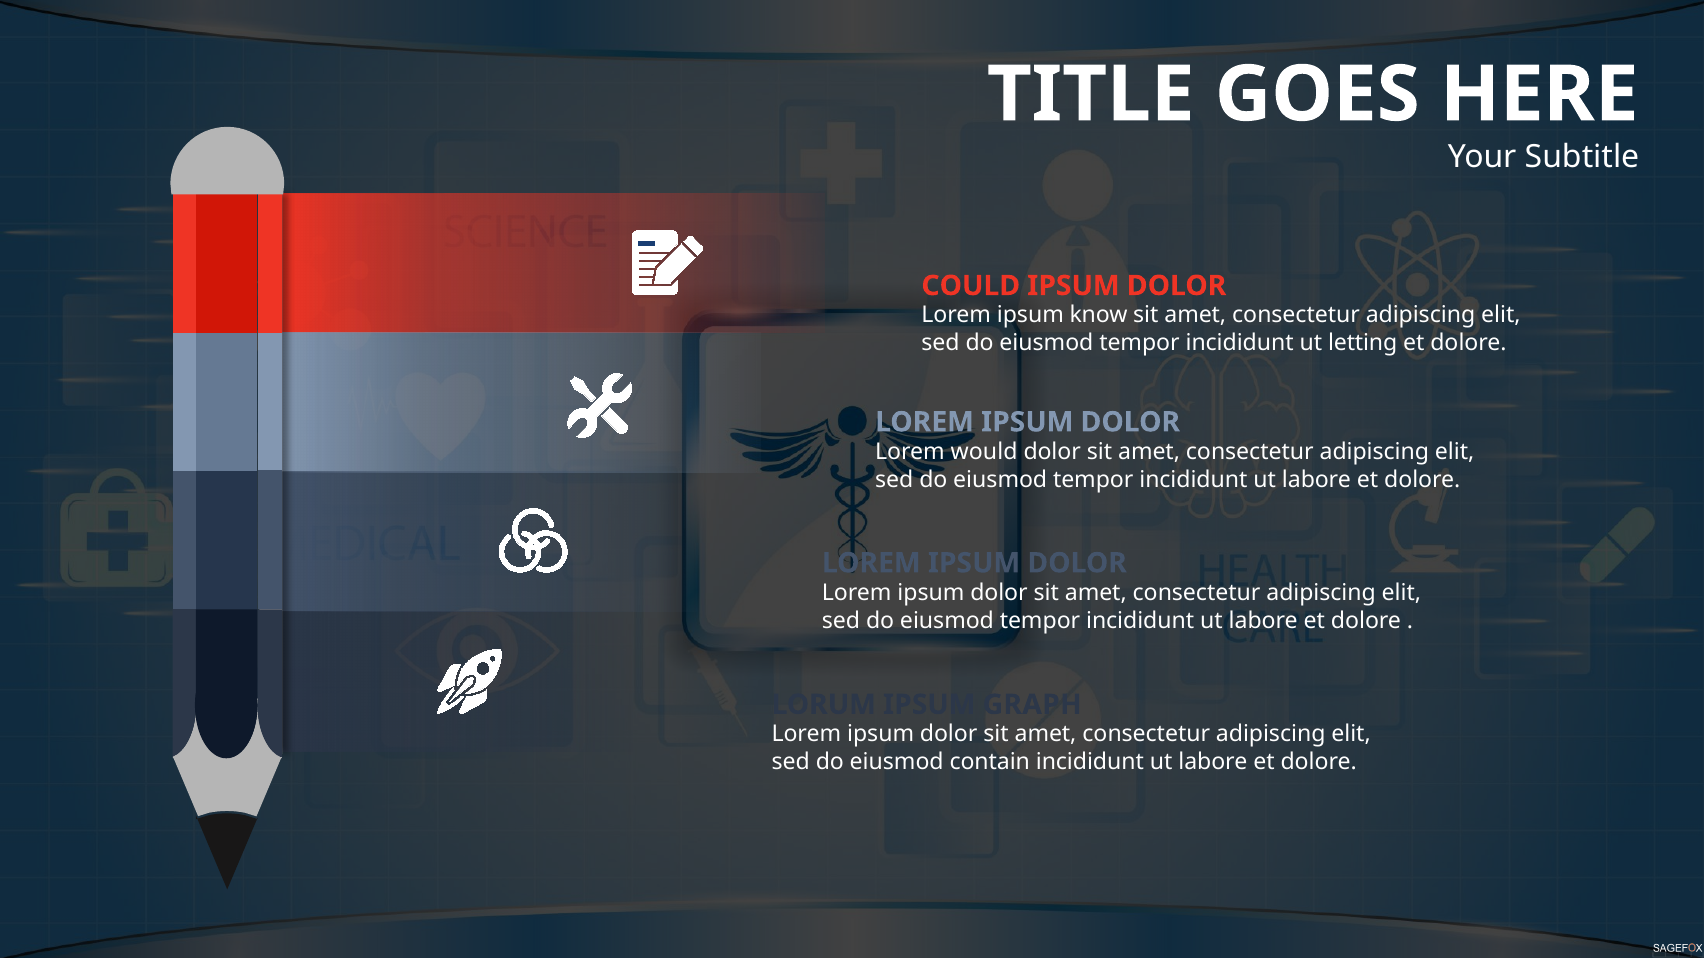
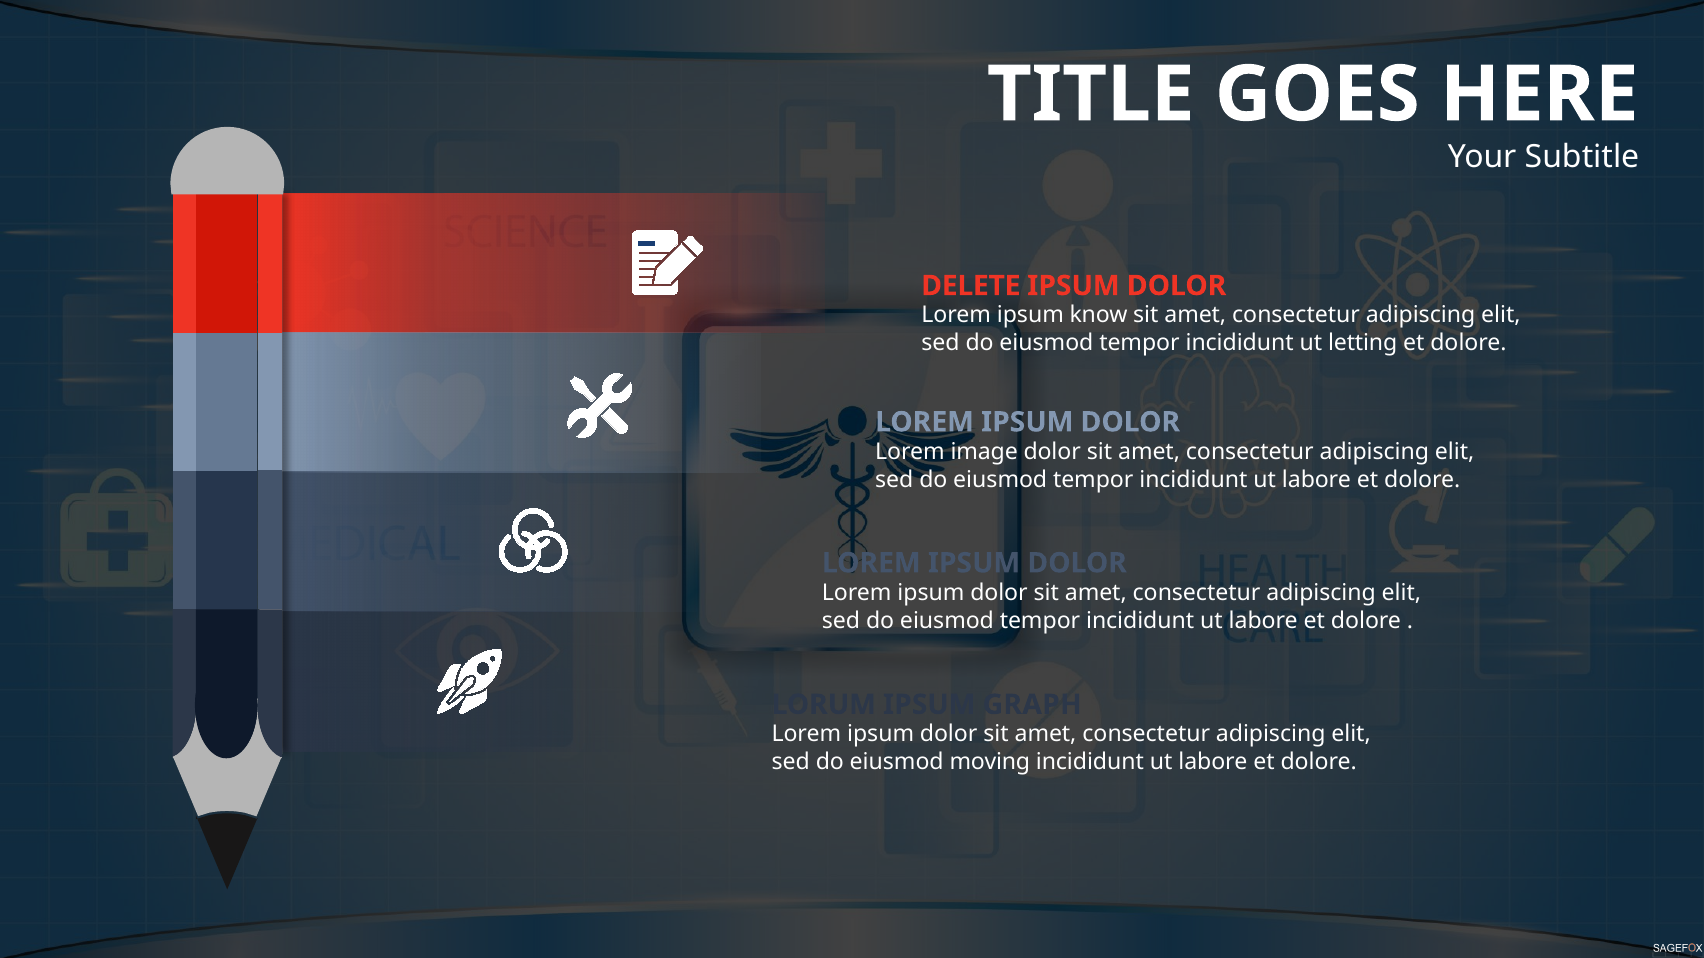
COULD: COULD -> DELETE
would: would -> image
contain: contain -> moving
